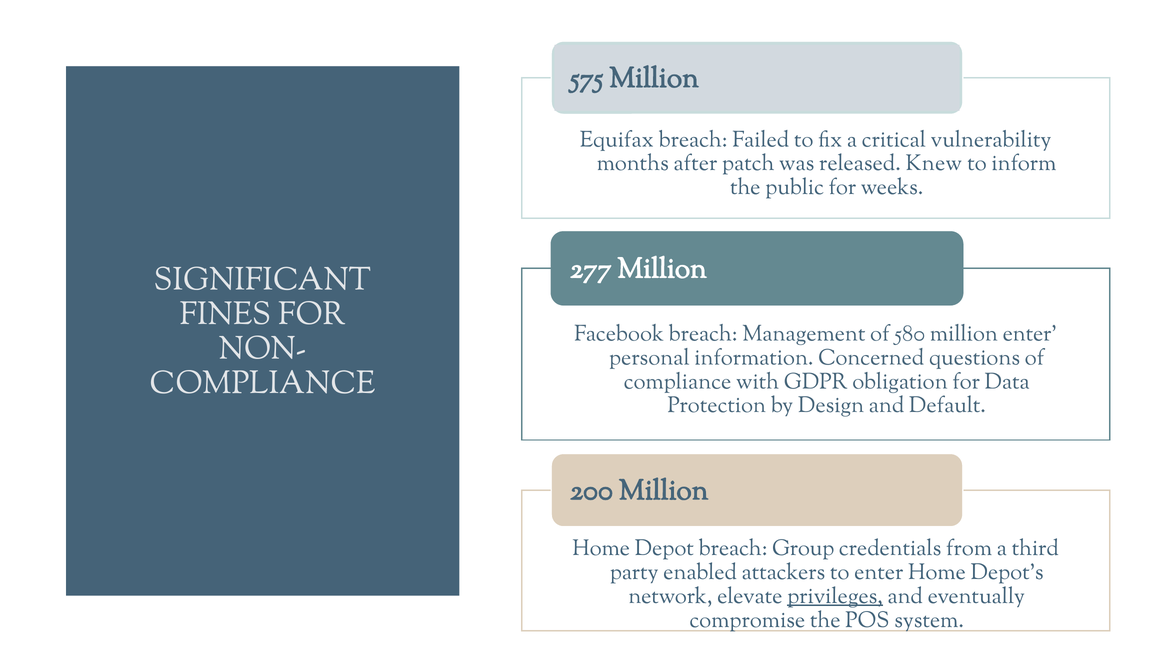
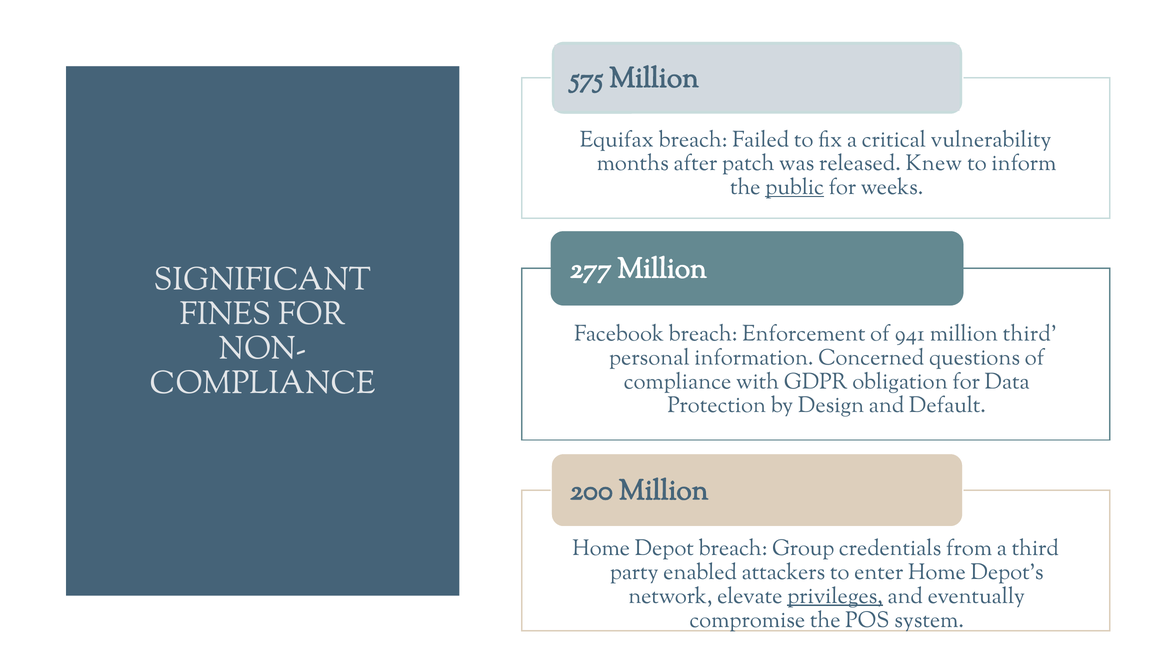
public underline: none -> present
Management: Management -> Enforcement
580: 580 -> 941
million enter: enter -> third
